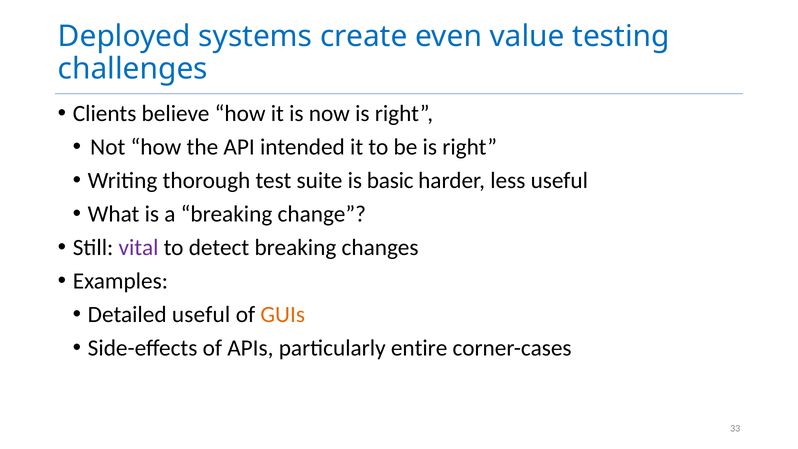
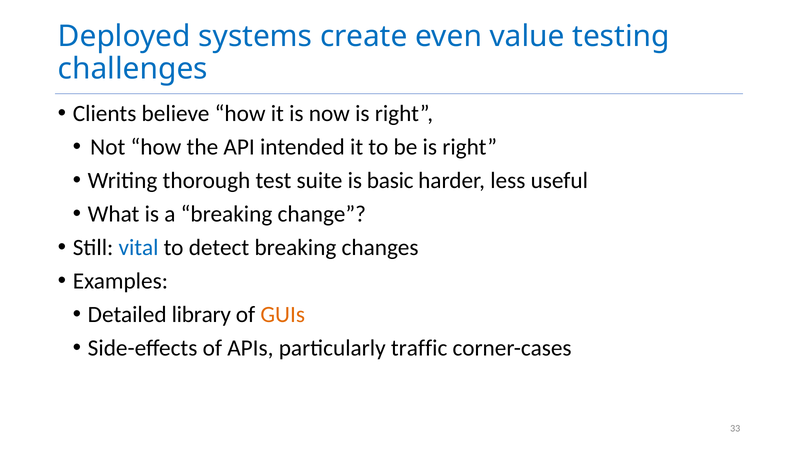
vital colour: purple -> blue
Detailed useful: useful -> library
entire: entire -> traffic
